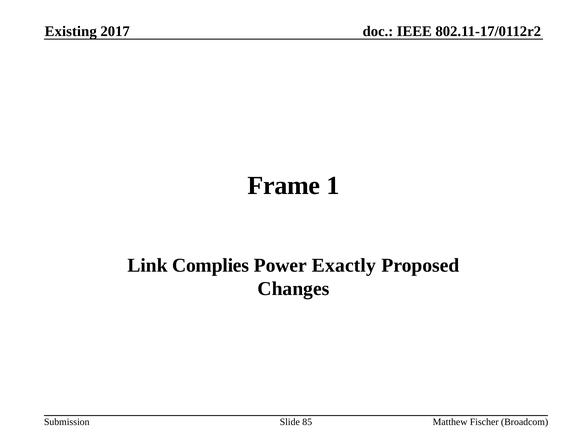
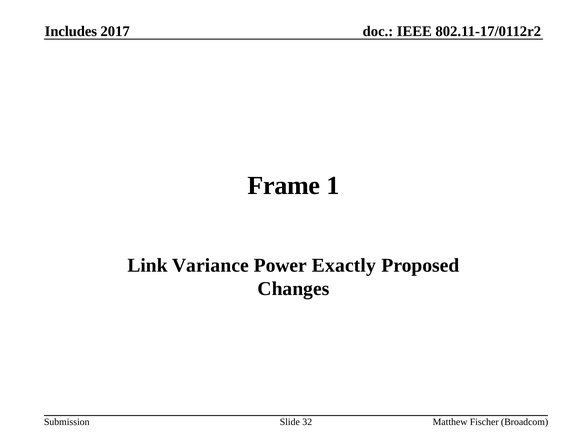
Existing: Existing -> Includes
Complies: Complies -> Variance
85: 85 -> 32
